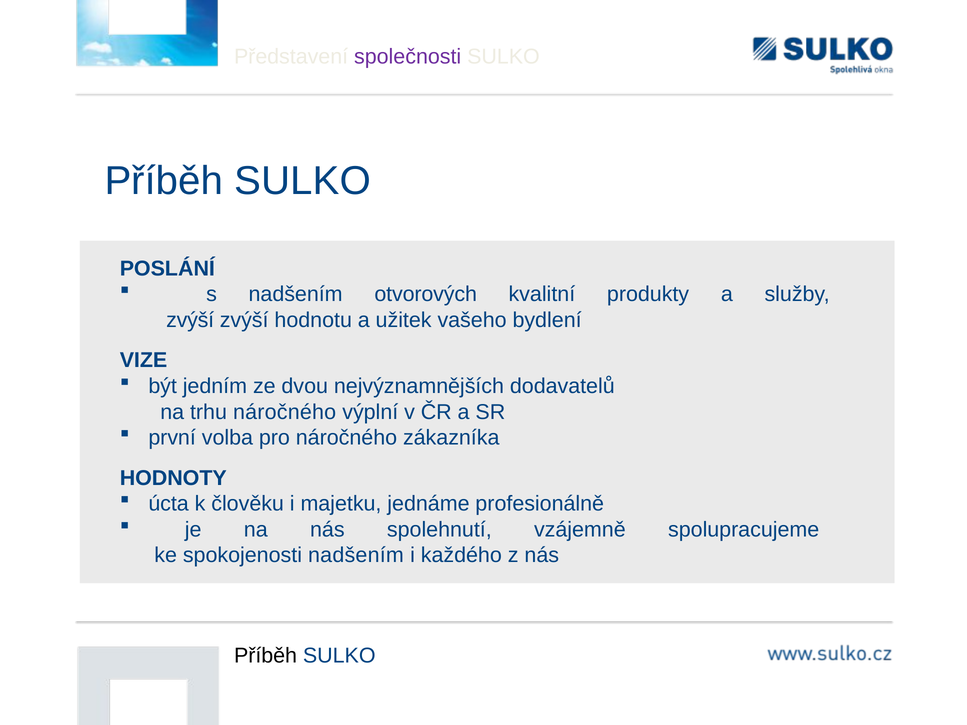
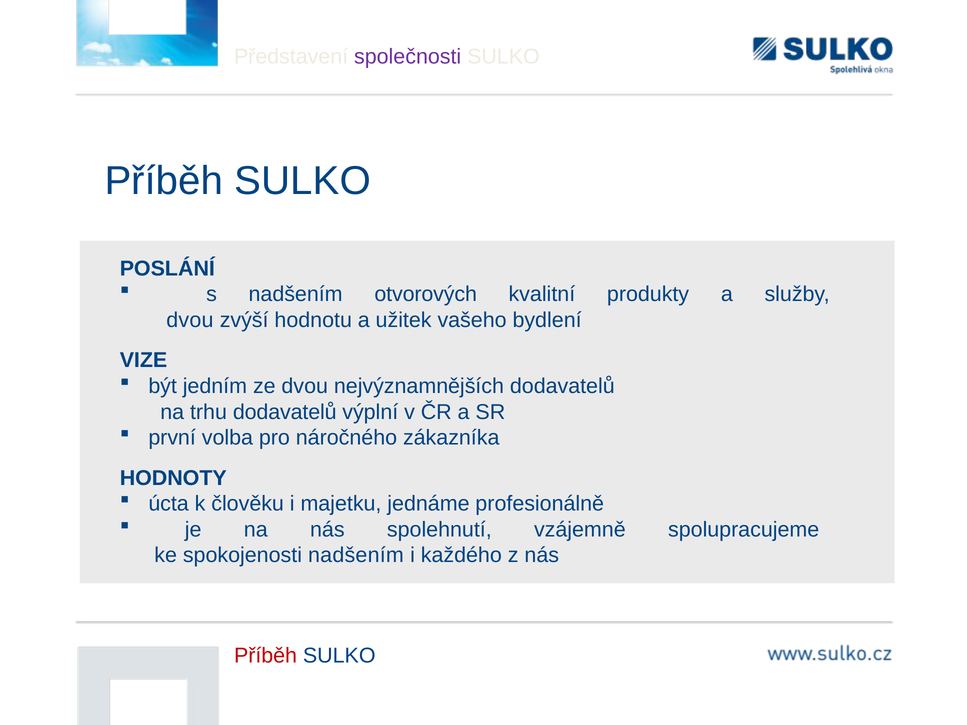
zvýší at (190, 320): zvýší -> dvou
trhu náročného: náročného -> dodavatelů
Příběh at (266, 656) colour: black -> red
